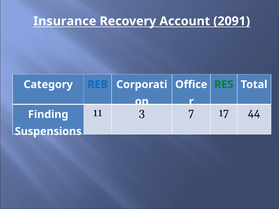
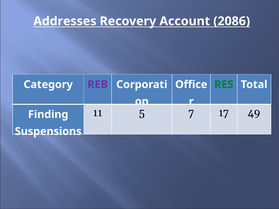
Insurance: Insurance -> Addresses
2091: 2091 -> 2086
REB colour: blue -> purple
3: 3 -> 5
44: 44 -> 49
